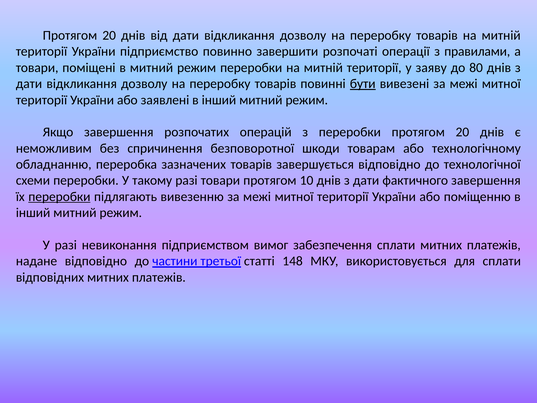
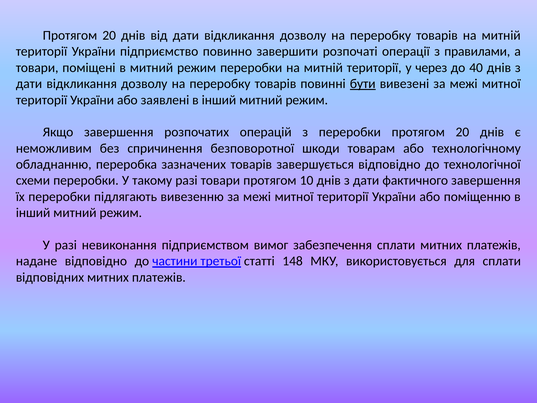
заяву: заяву -> через
80: 80 -> 40
переробки at (59, 197) underline: present -> none
